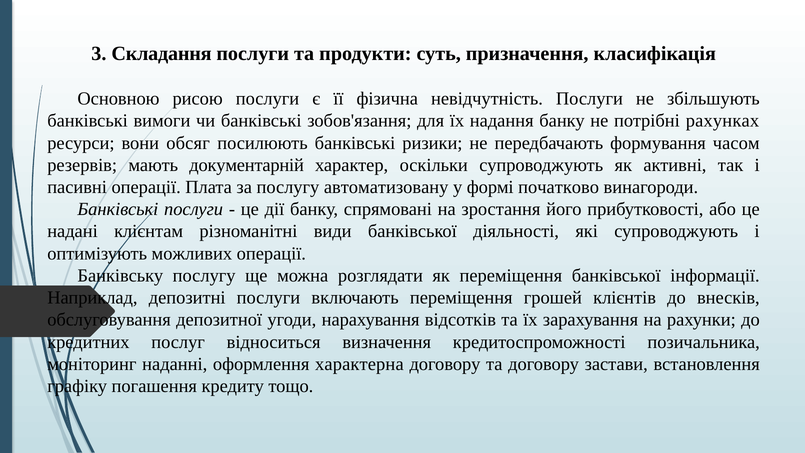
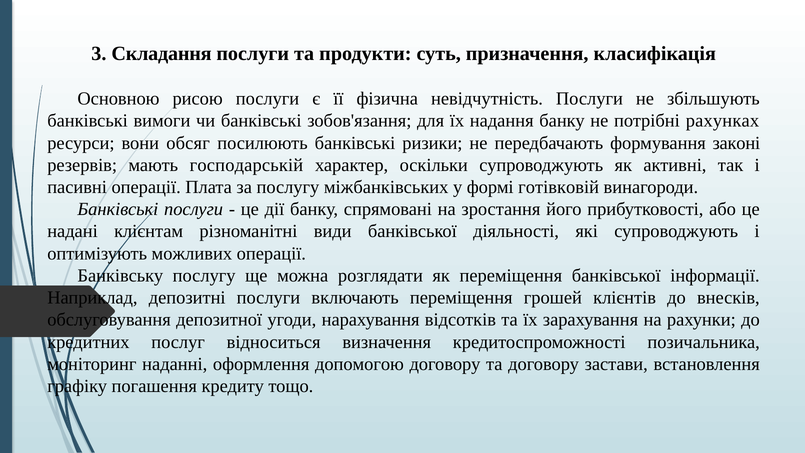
часом: часом -> законі
документарній: документарній -> господарській
автоматизовану: автоматизовану -> міжбанківських
початково: початково -> готівковій
характерна: характерна -> допомогою
